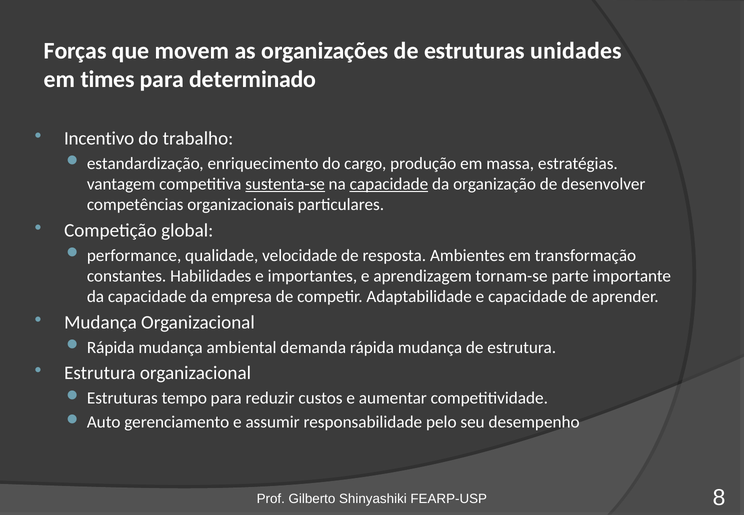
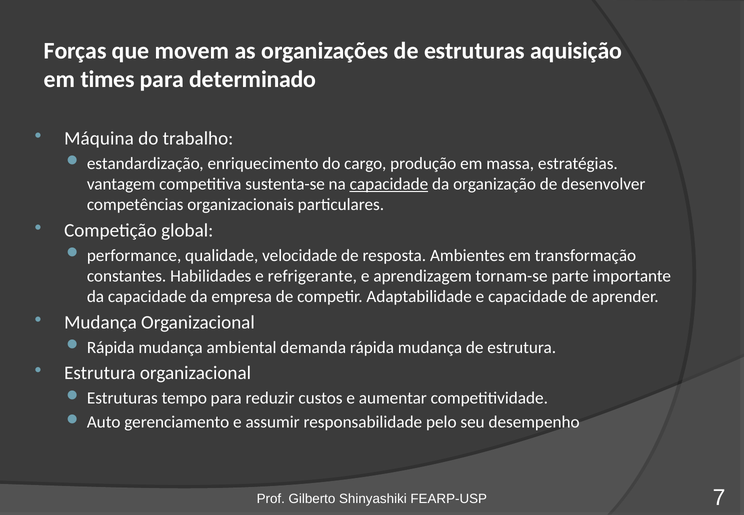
unidades: unidades -> aquisição
Incentivo: Incentivo -> Máquina
sustenta-se underline: present -> none
importantes: importantes -> refrigerante
8: 8 -> 7
